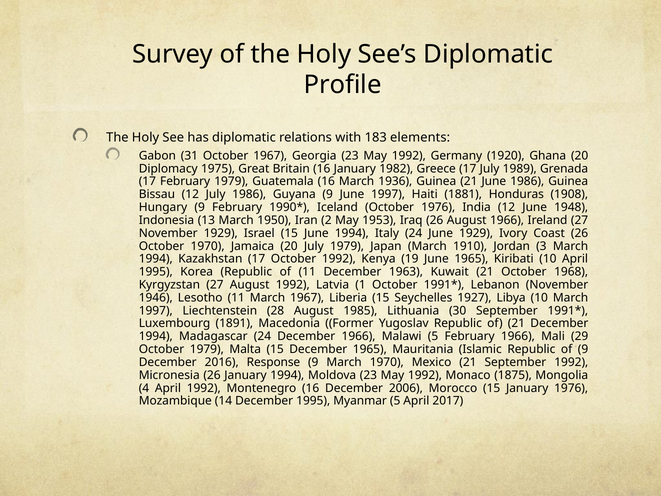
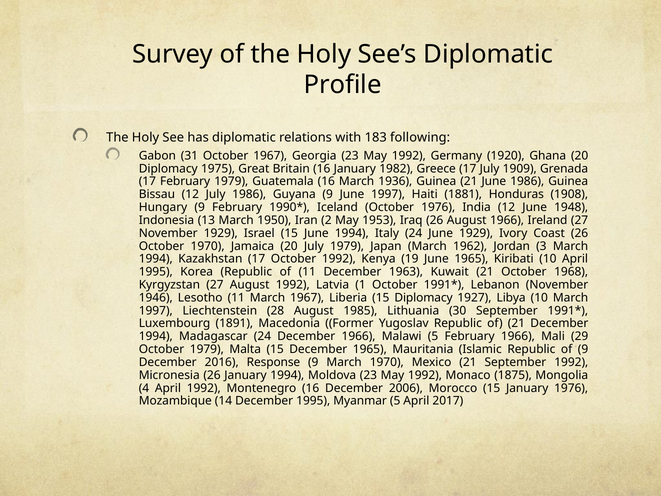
elements: elements -> following
1989: 1989 -> 1909
1910: 1910 -> 1962
15 Seychelles: Seychelles -> Diplomacy
